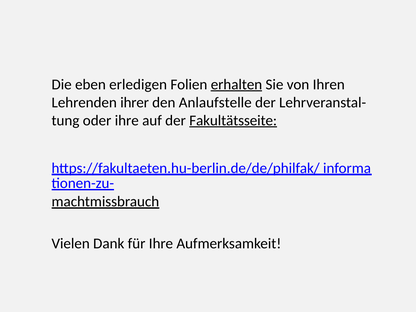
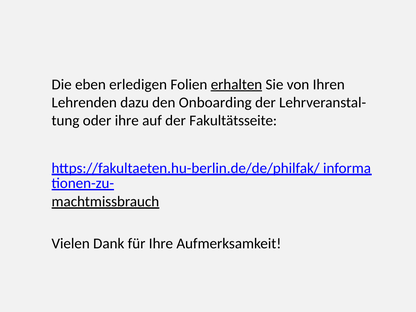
ihrer: ihrer -> dazu
Anlaufstelle: Anlaufstelle -> Onboarding
Fakultätsseite underline: present -> none
